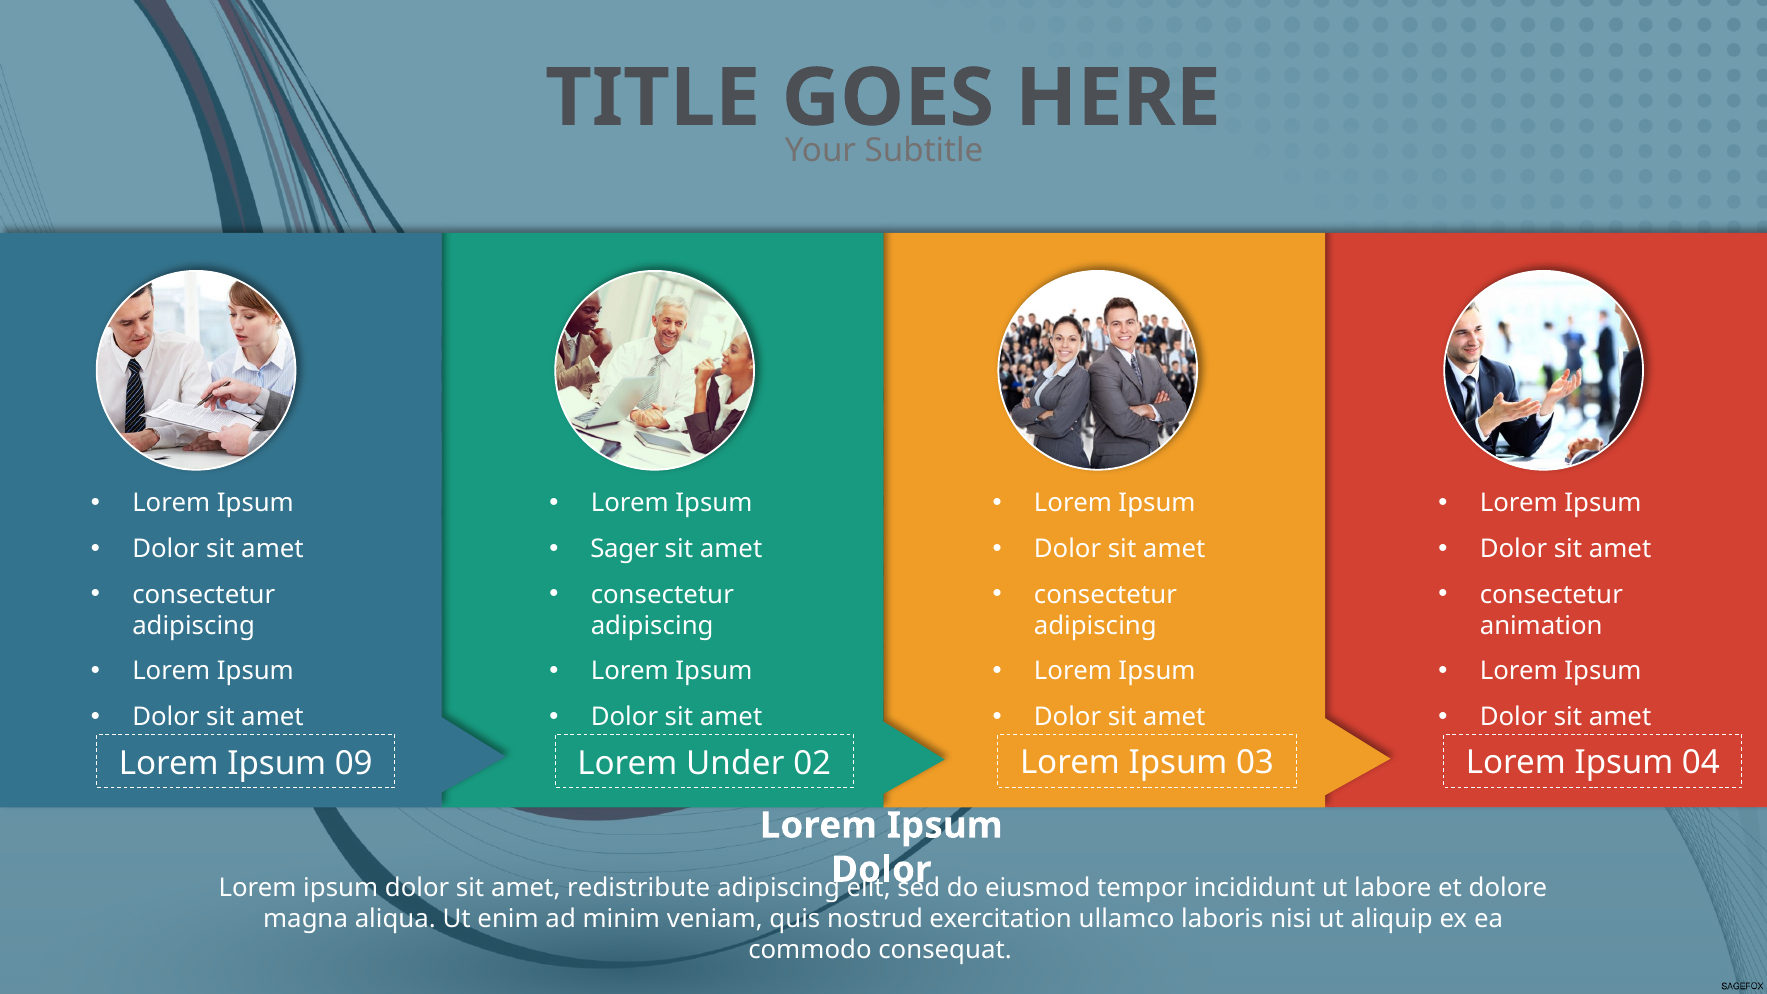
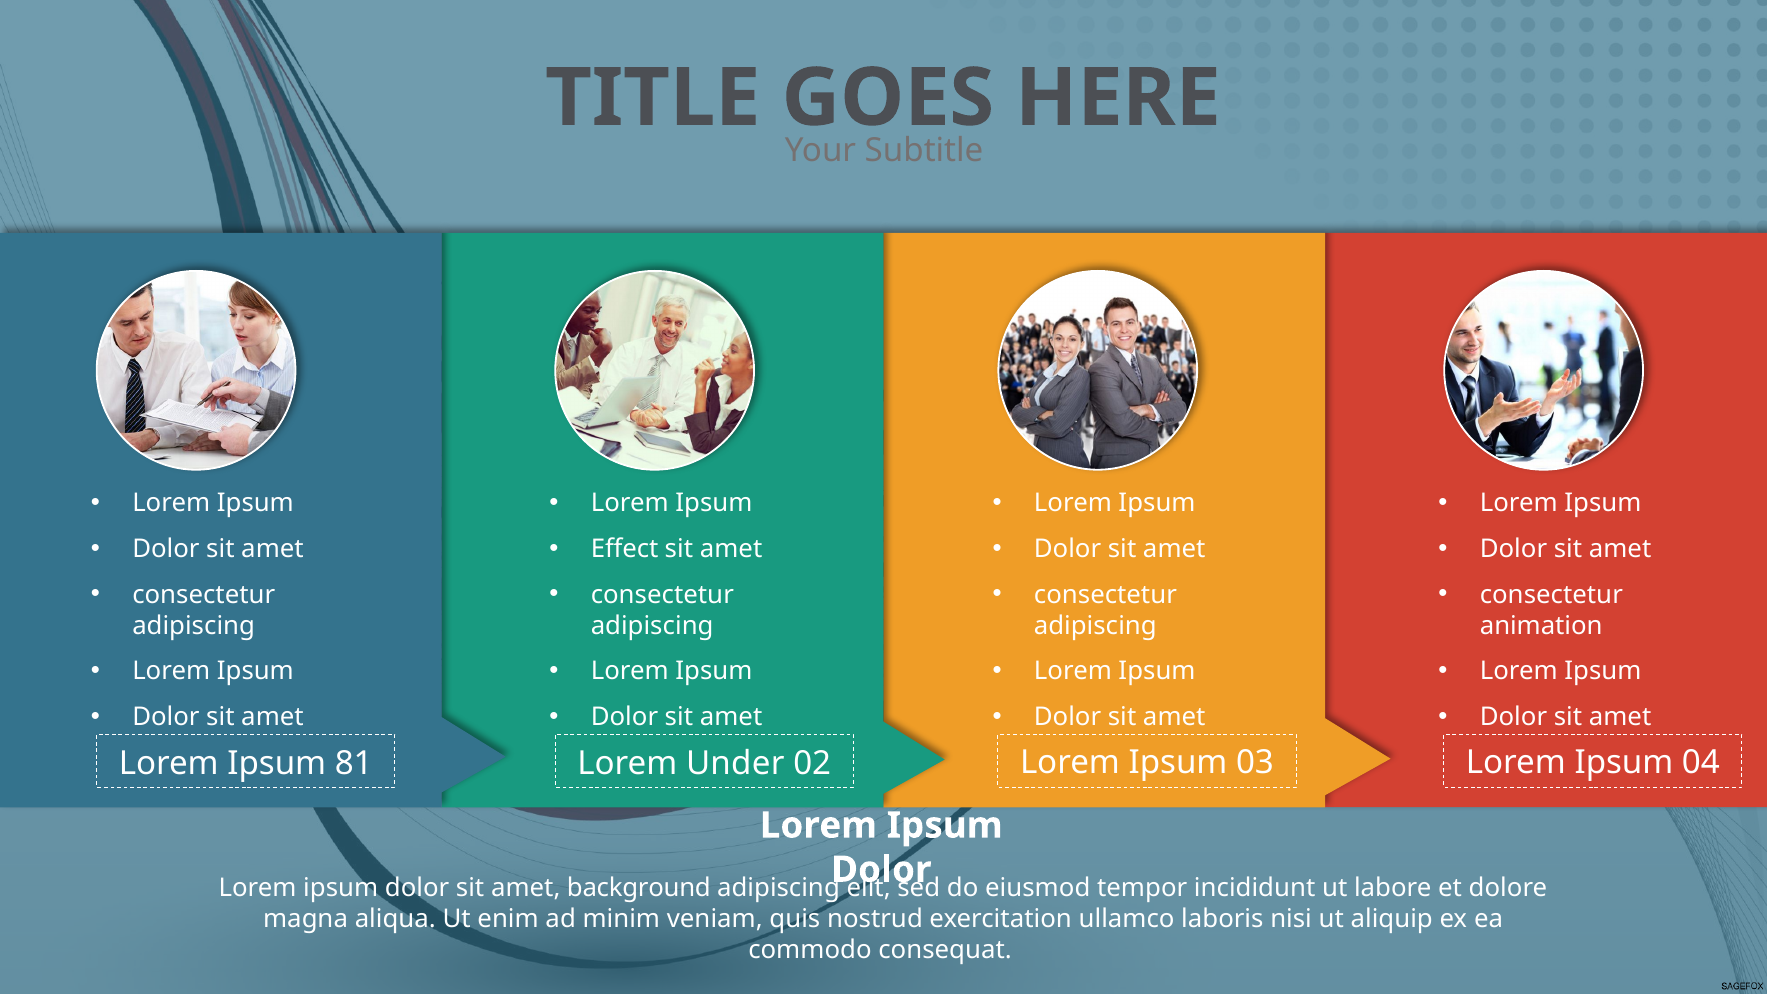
Sager: Sager -> Effect
09: 09 -> 81
redistribute: redistribute -> background
